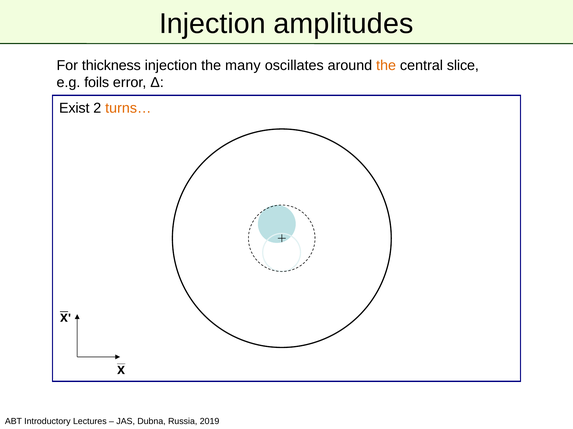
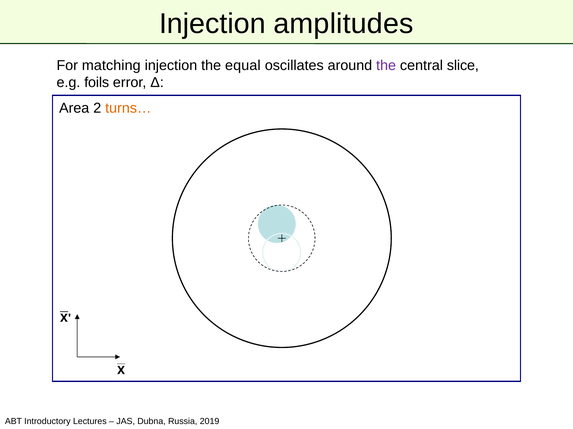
thickness: thickness -> matching
many: many -> equal
the at (386, 66) colour: orange -> purple
Exist: Exist -> Area
